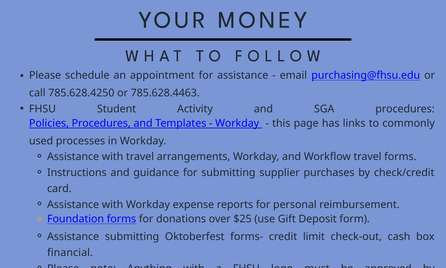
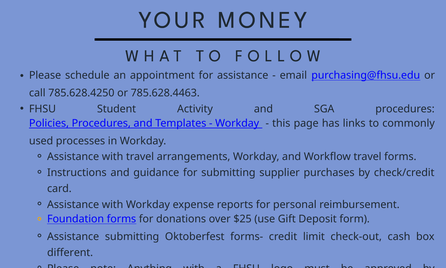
financial: financial -> different
